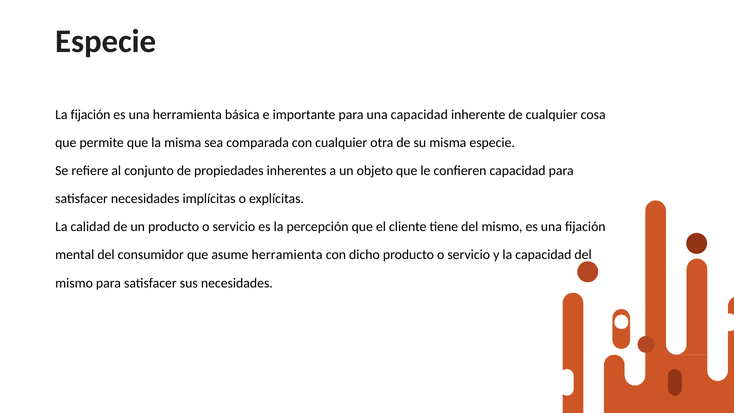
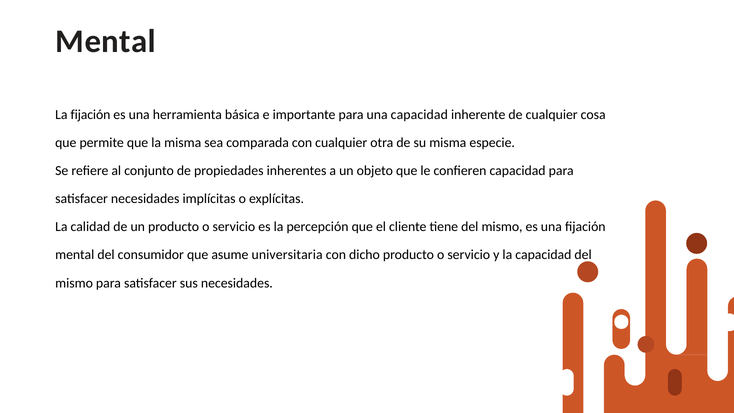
Especie at (106, 42): Especie -> Mental
asume herramienta: herramienta -> universitaria
